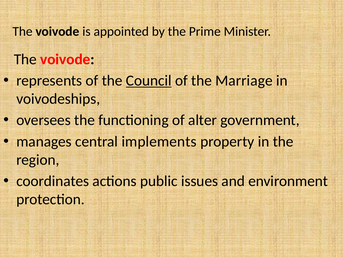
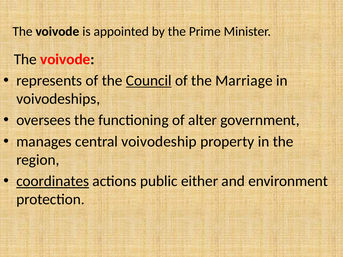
implements: implements -> voivodeship
coordinates underline: none -> present
issues: issues -> either
